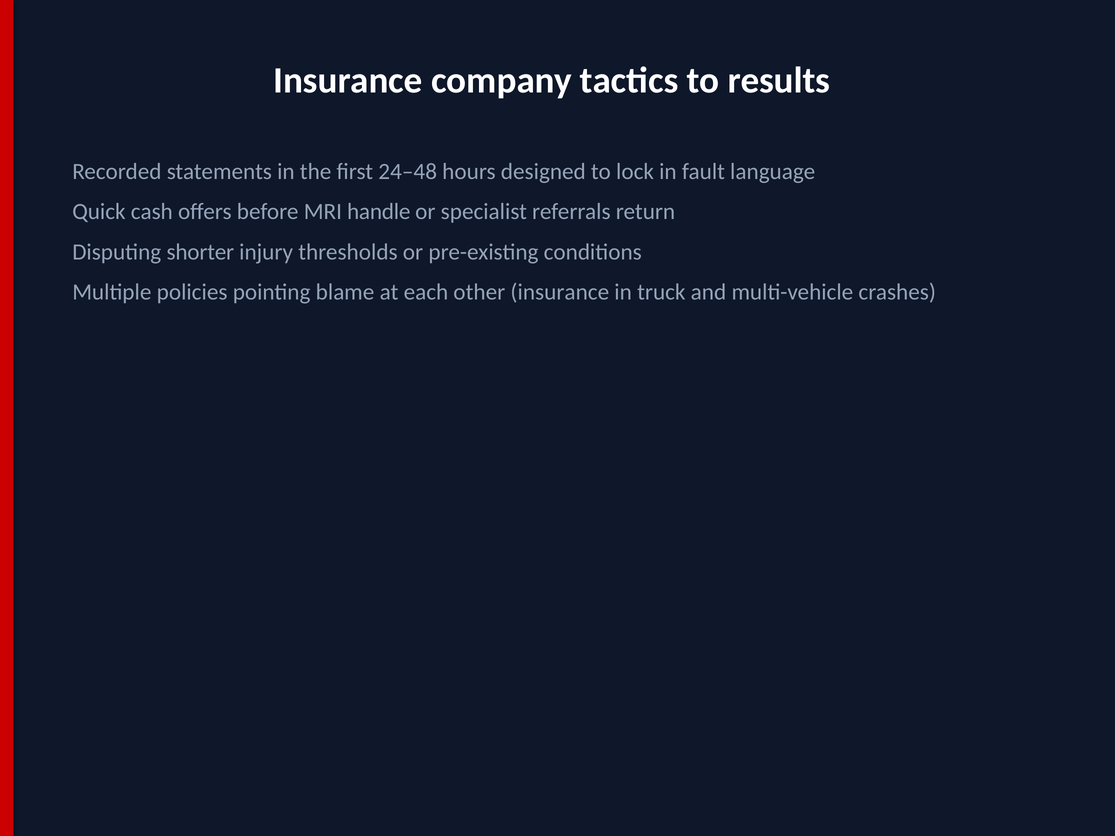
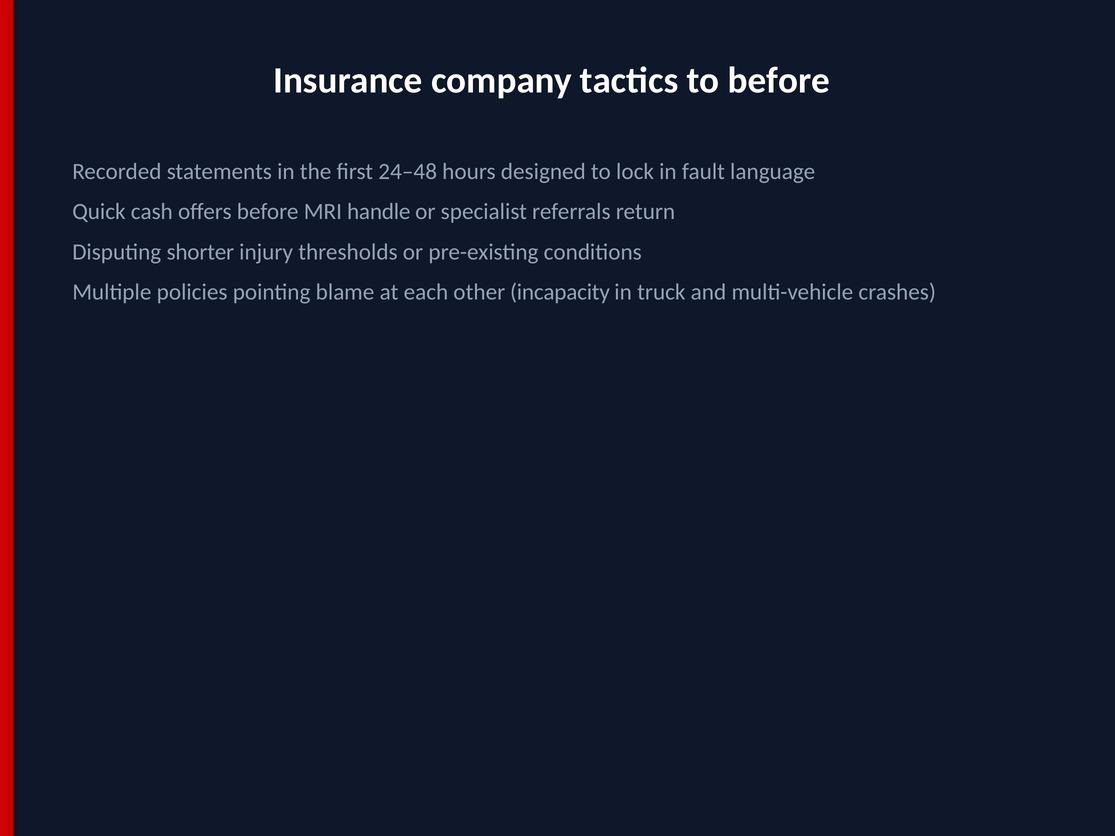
to results: results -> before
other insurance: insurance -> incapacity
